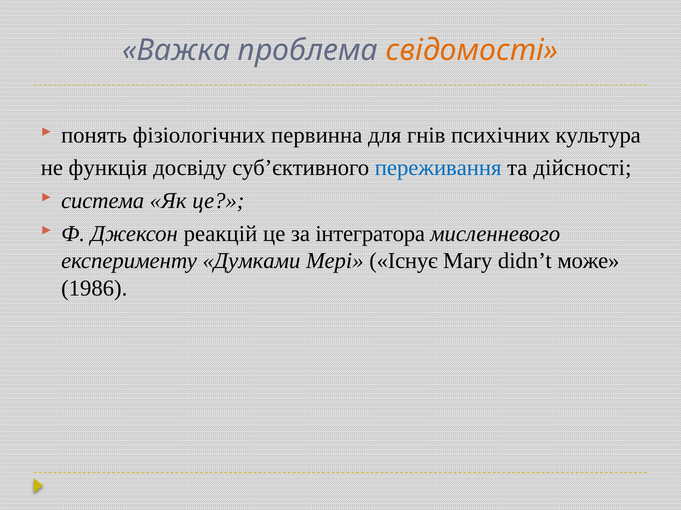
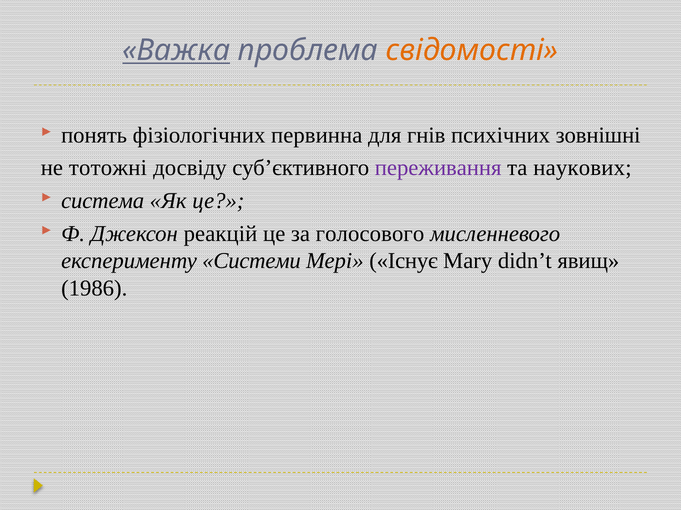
Важка underline: none -> present
культура: культура -> зовнішні
функція: функція -> тотожні
переживання colour: blue -> purple
дійсності: дійсності -> наукових
інтегратора: інтегратора -> голосового
Думками: Думками -> Системи
може: може -> явищ
